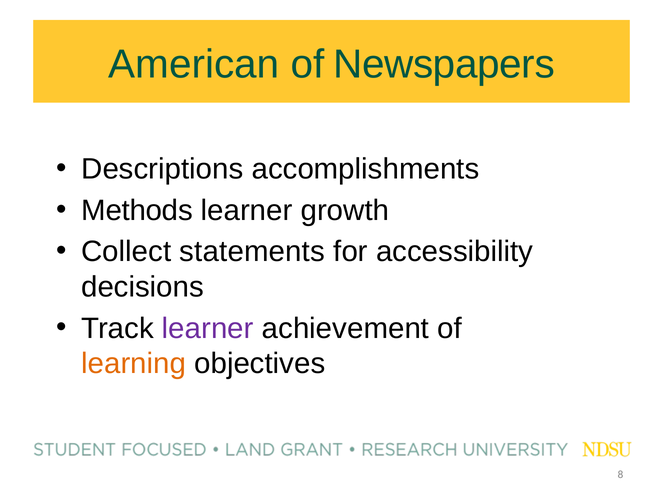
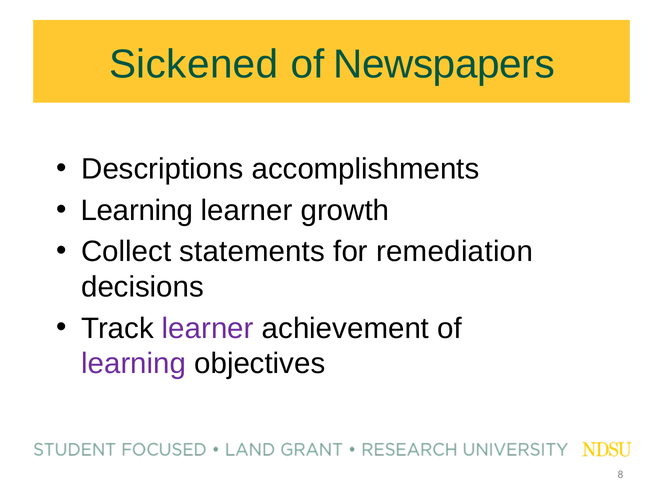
American: American -> Sickened
Methods at (137, 211): Methods -> Learning
accessibility: accessibility -> remediation
learning at (134, 364) colour: orange -> purple
